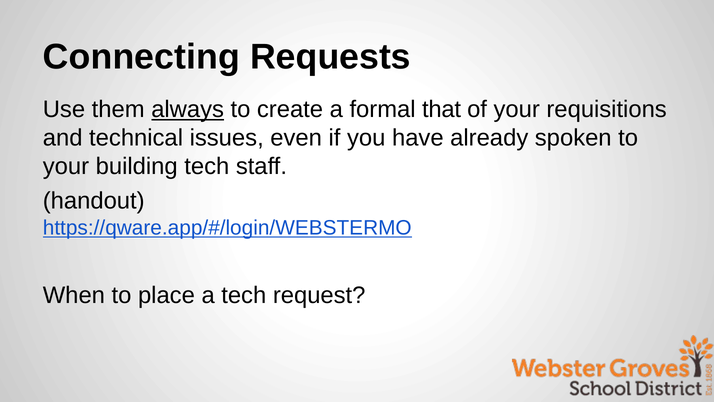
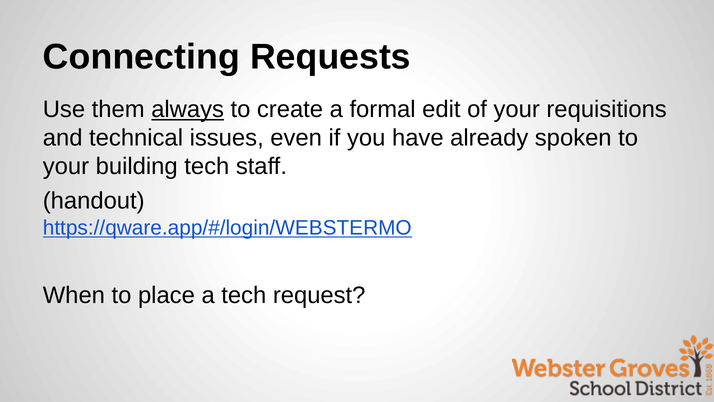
that: that -> edit
